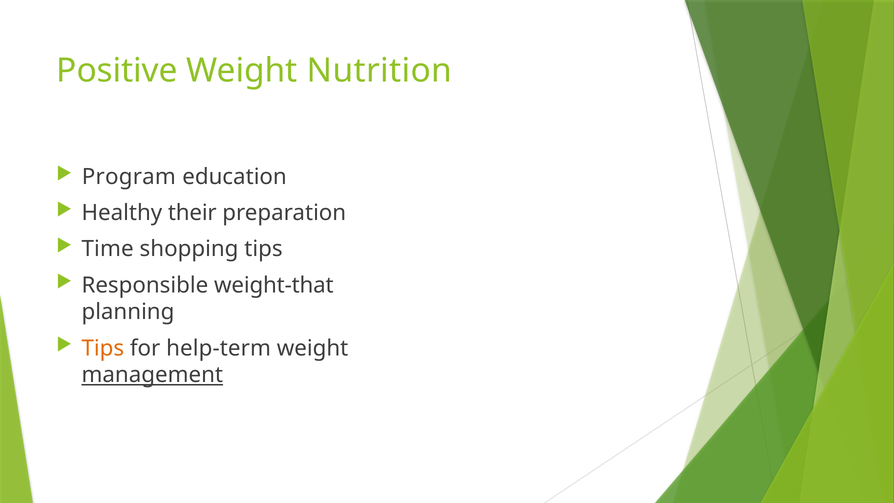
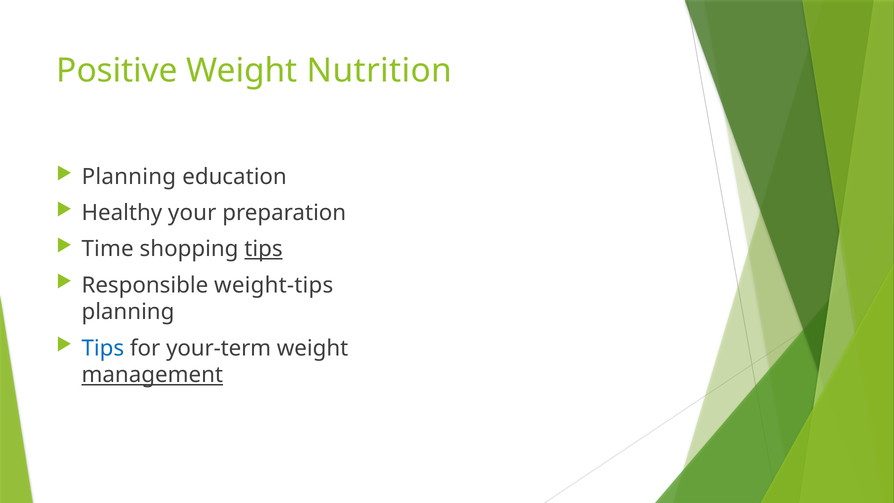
Program at (129, 177): Program -> Planning
their: their -> your
tips at (263, 249) underline: none -> present
weight-that: weight-that -> weight-tips
Tips at (103, 348) colour: orange -> blue
help-term: help-term -> your-term
